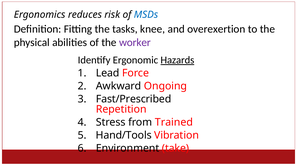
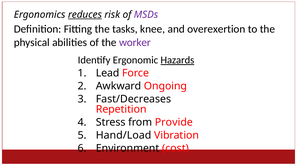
reduces underline: none -> present
MSDs colour: blue -> purple
Fast/Prescribed: Fast/Prescribed -> Fast/Decreases
Trained: Trained -> Provide
Hand/Tools: Hand/Tools -> Hand/Load
take: take -> cost
